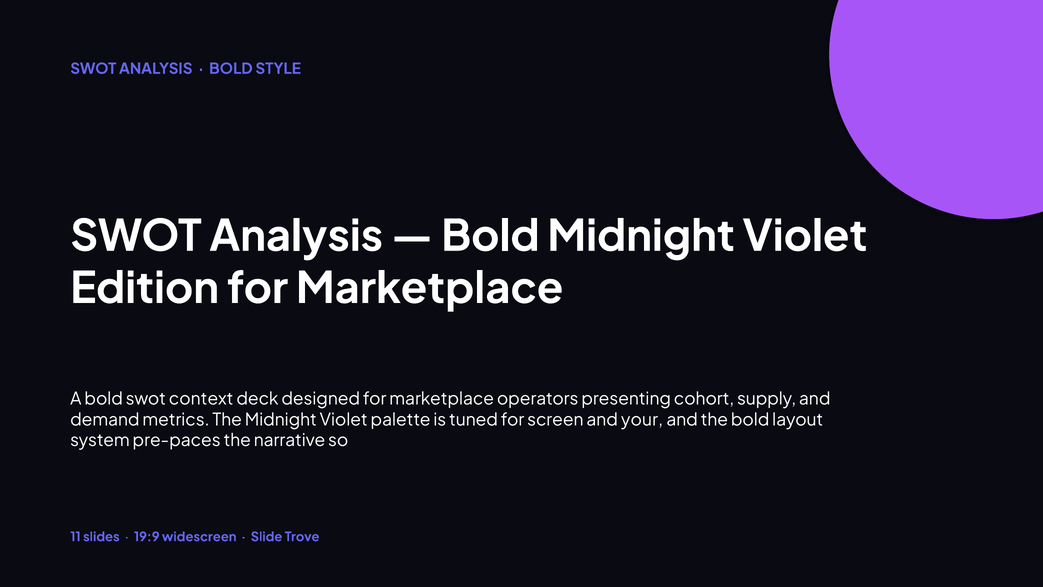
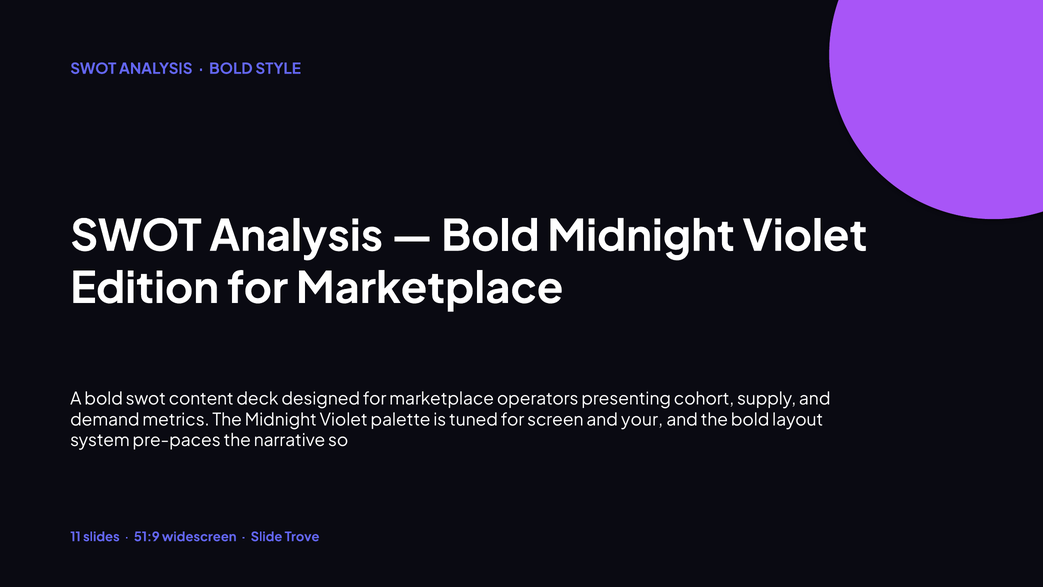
context: context -> content
19:9: 19:9 -> 51:9
